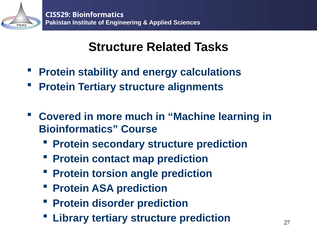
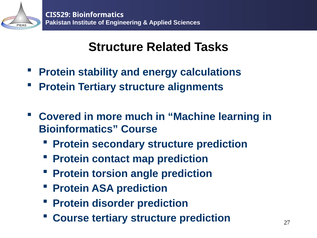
Library at (71, 218): Library -> Course
